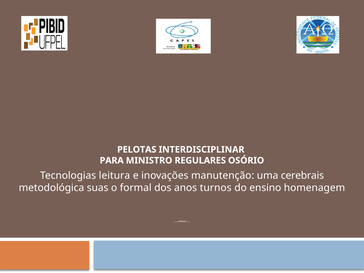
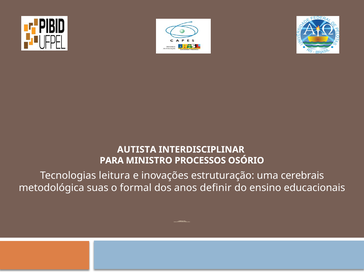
PELOTAS at (137, 150): PELOTAS -> AUTISTA
REGULARES: REGULARES -> PROCESSOS
manutenção: manutenção -> estruturação
turnos: turnos -> definir
homenagem: homenagem -> educacionais
